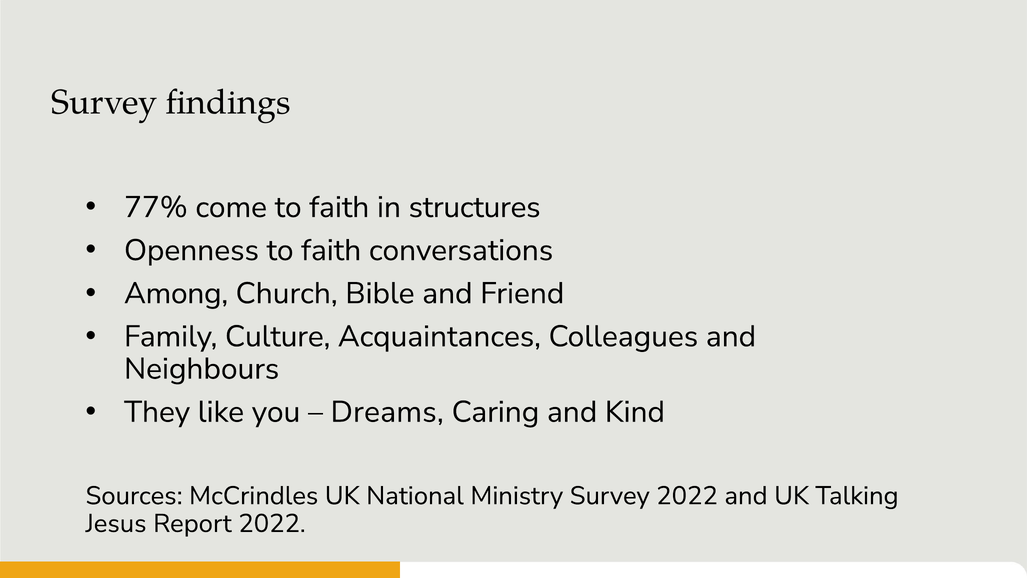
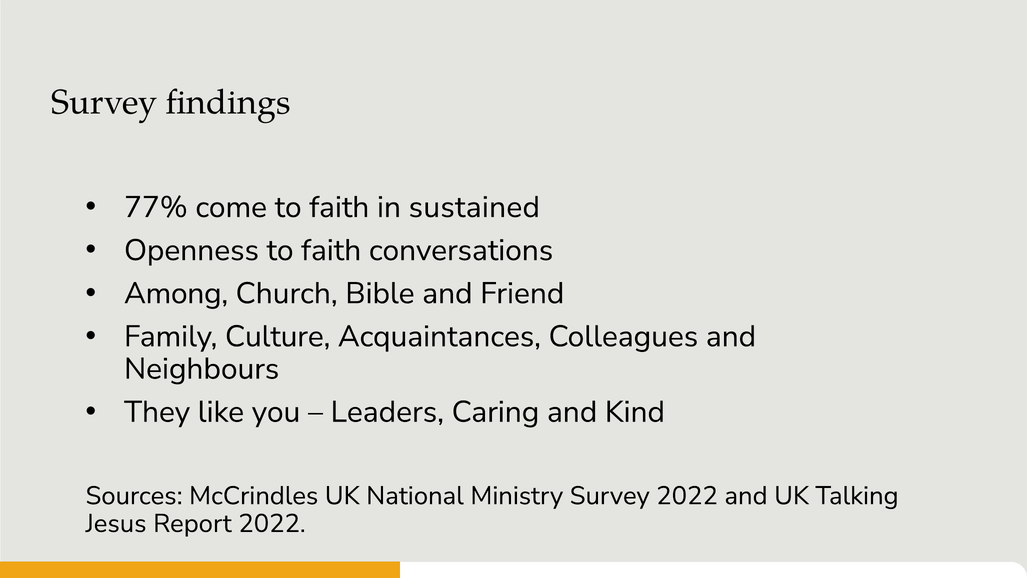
structures: structures -> sustained
Dreams: Dreams -> Leaders
